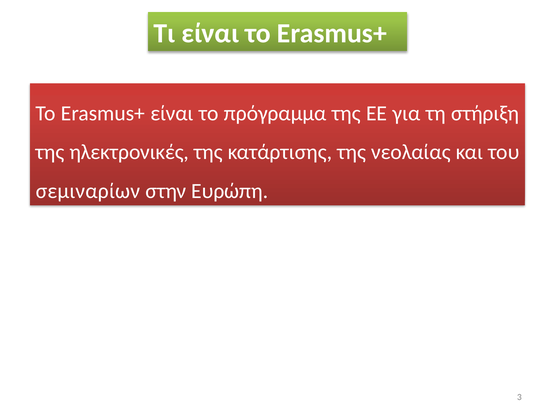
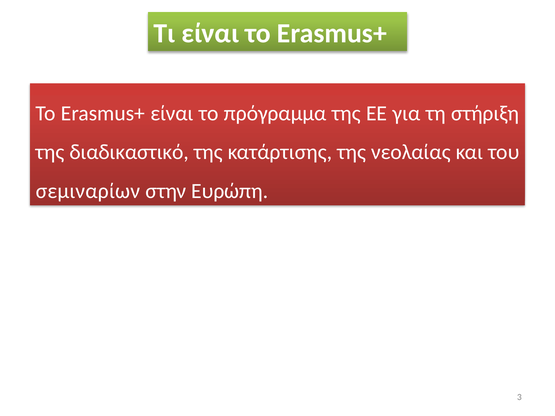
ηλεκτρονικές: ηλεκτρονικές -> διαδικαστικό
